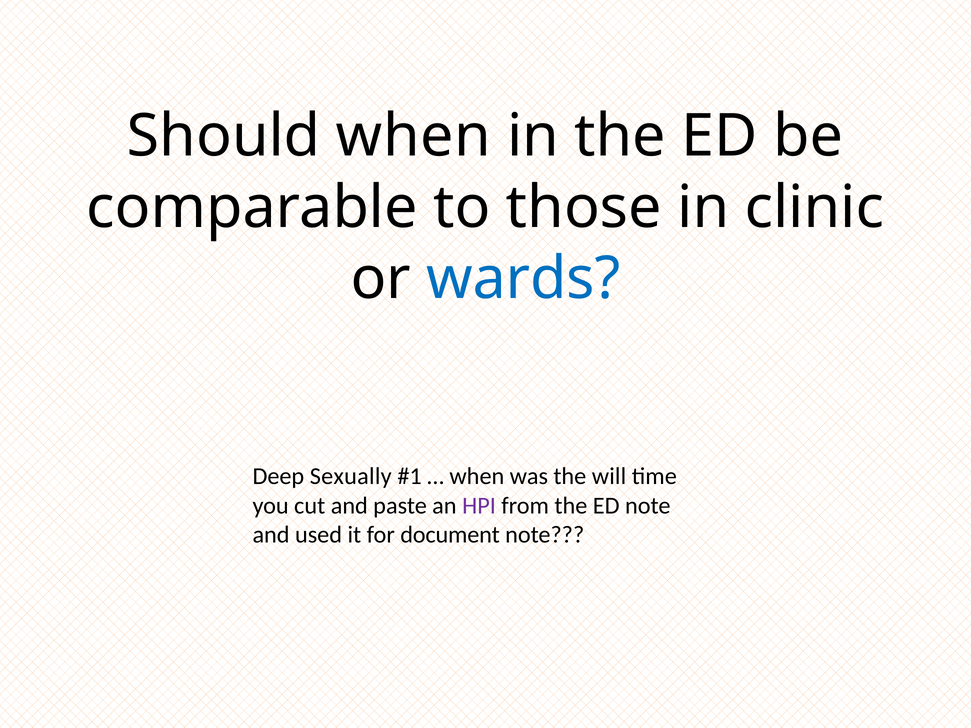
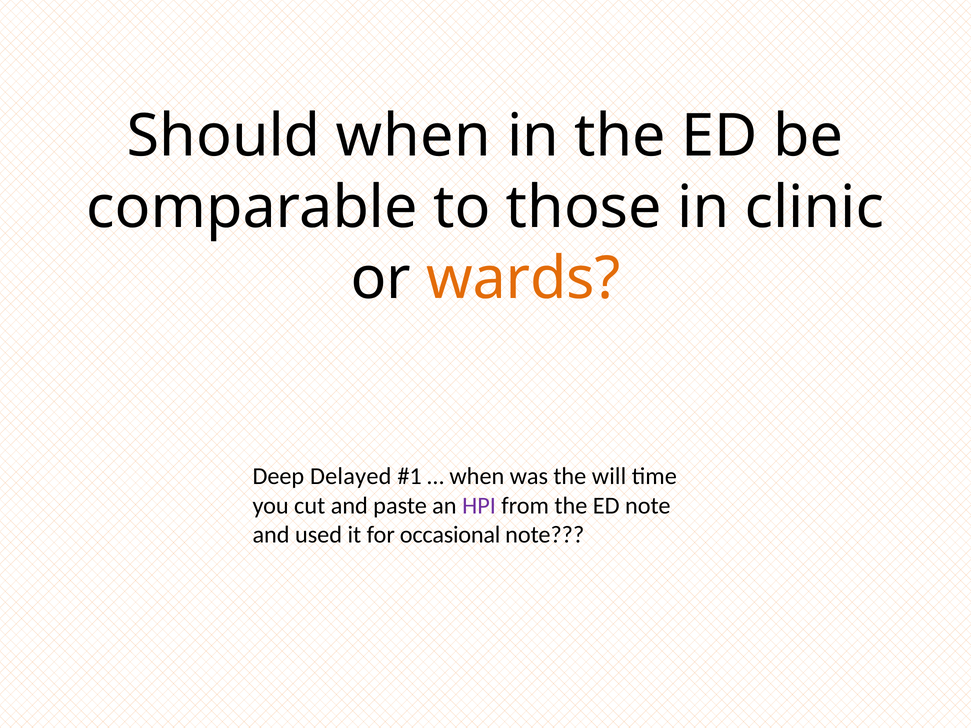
wards colour: blue -> orange
Sexually: Sexually -> Delayed
document: document -> occasional
